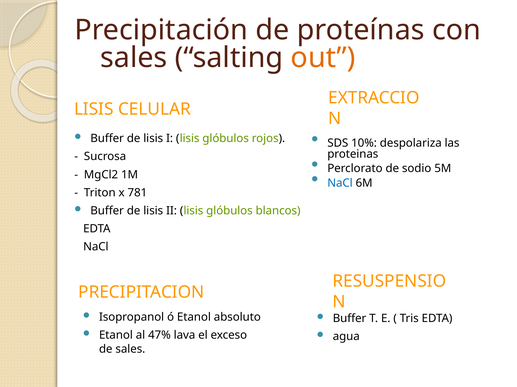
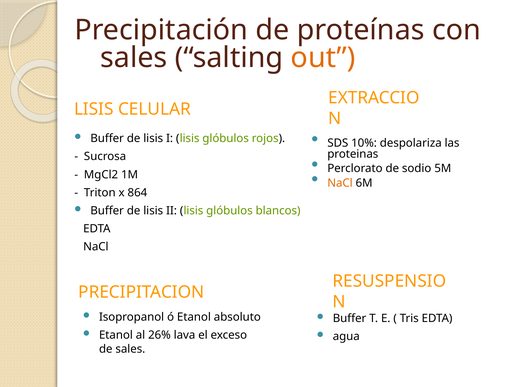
NaCl at (340, 183) colour: blue -> orange
781: 781 -> 864
47%: 47% -> 26%
